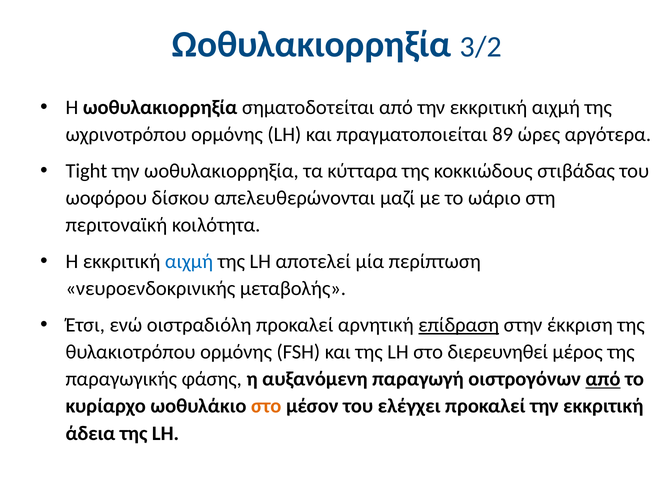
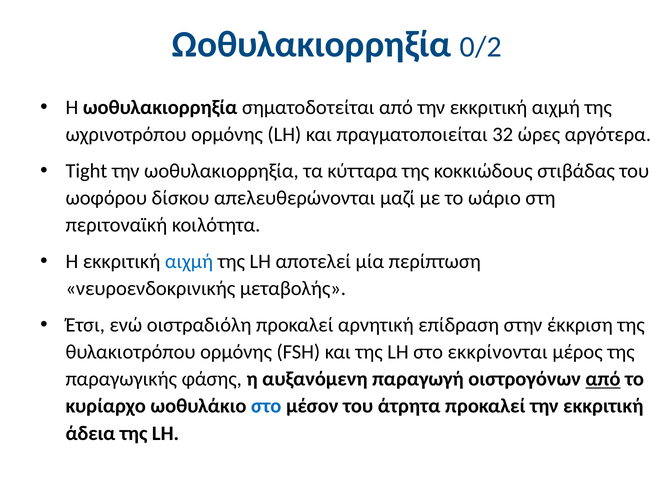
3/2: 3/2 -> 0/2
89: 89 -> 32
επίδραση underline: present -> none
διερευνηθεί: διερευνηθεί -> εκκρίνονται
στο at (266, 406) colour: orange -> blue
ελέγχει: ελέγχει -> άτρητα
